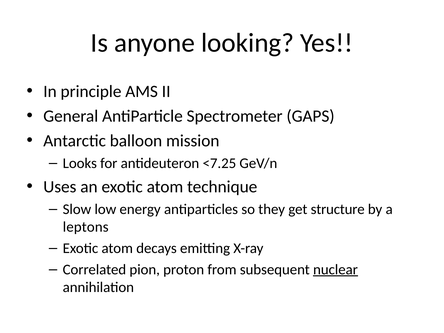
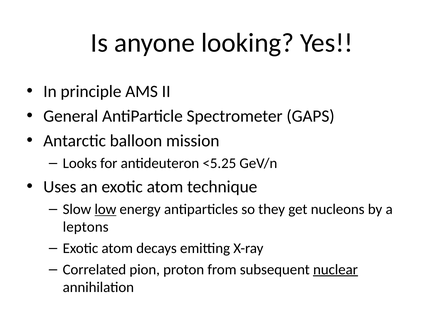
<7.25: <7.25 -> <5.25
low underline: none -> present
structure: structure -> nucleons
